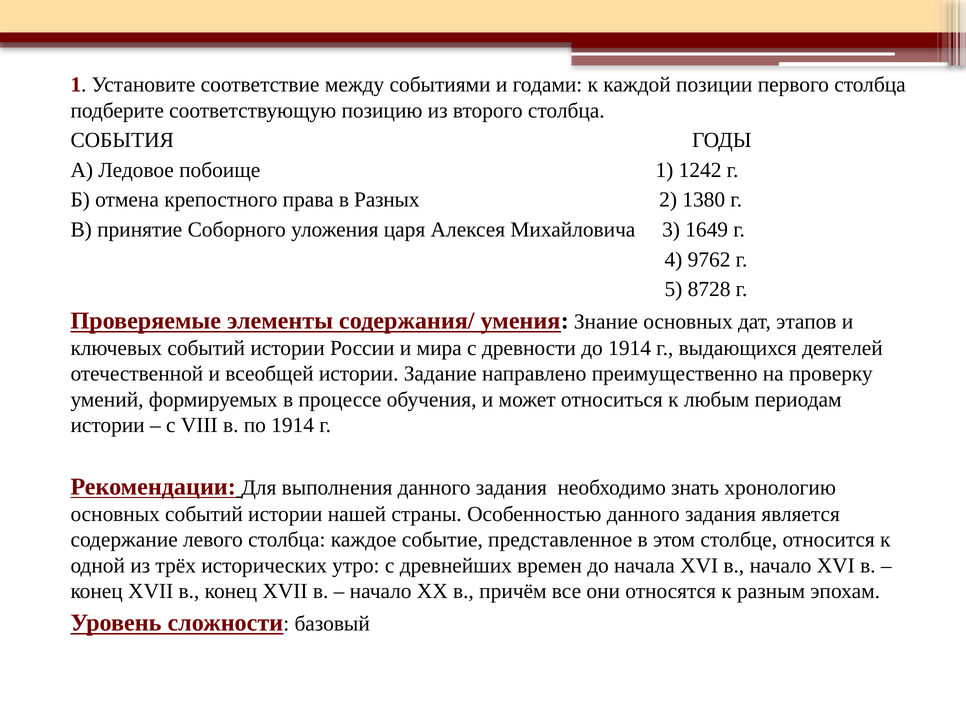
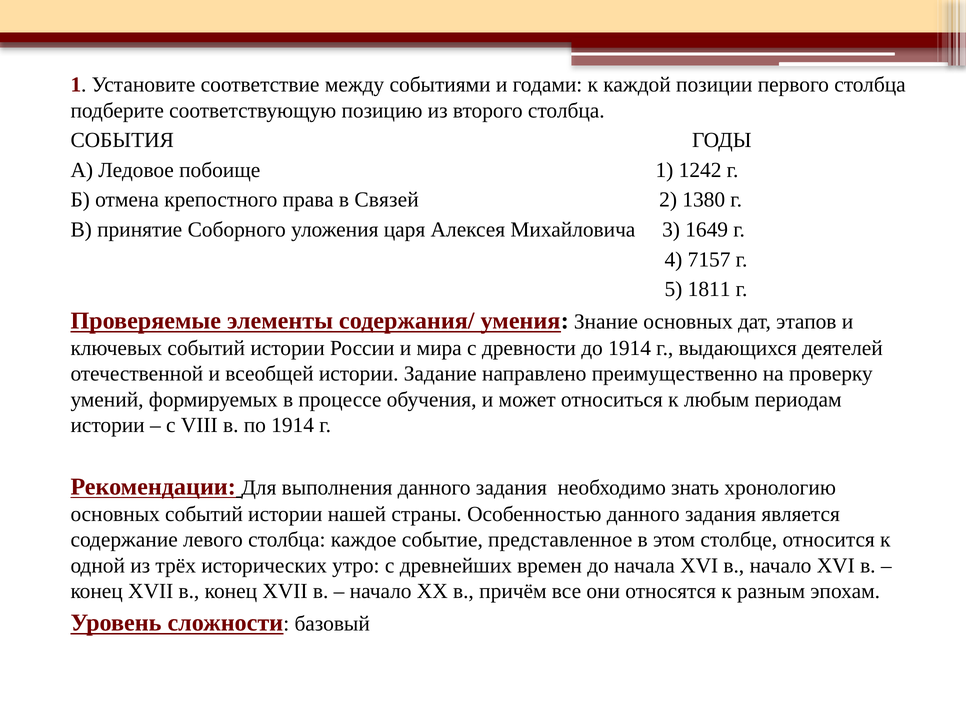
Разных: Разных -> Связей
9762: 9762 -> 7157
8728: 8728 -> 1811
